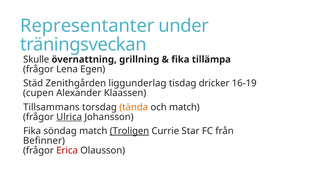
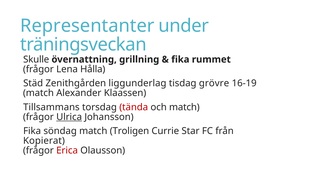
tillämpa: tillämpa -> rummet
Egen: Egen -> Hålla
dricker: dricker -> grövre
cupen at (38, 93): cupen -> match
tända colour: orange -> red
Troligen underline: present -> none
Befinner: Befinner -> Kopierat
